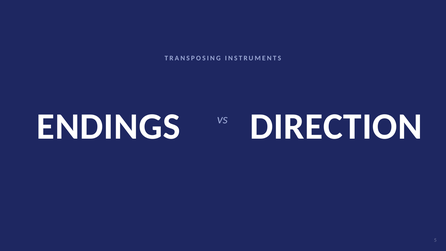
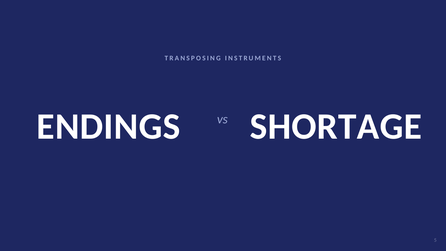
DIRECTION: DIRECTION -> SHORTAGE
